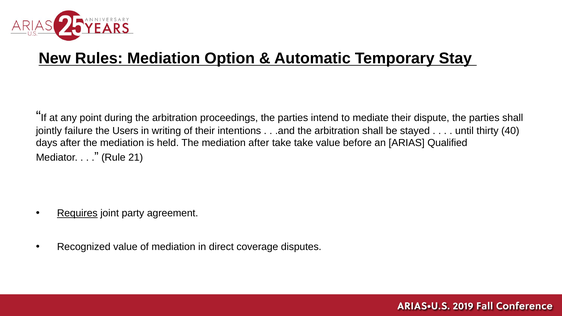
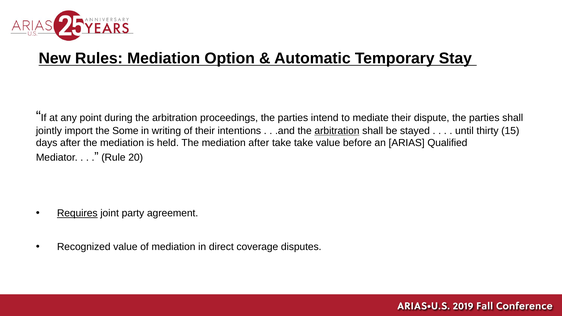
failure: failure -> import
Users: Users -> Some
arbitration at (337, 131) underline: none -> present
40: 40 -> 15
21: 21 -> 20
